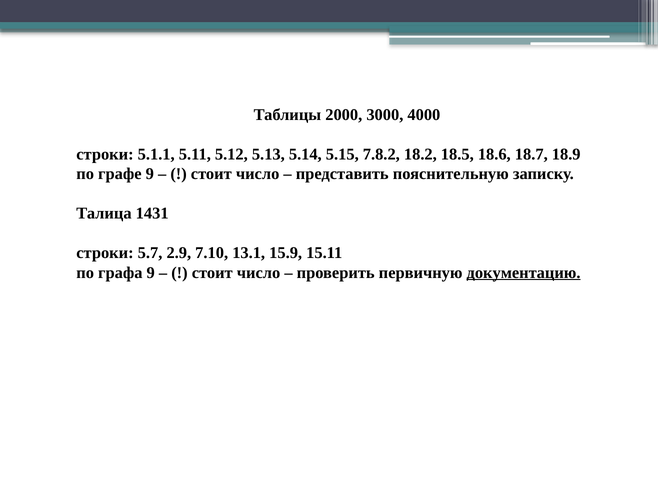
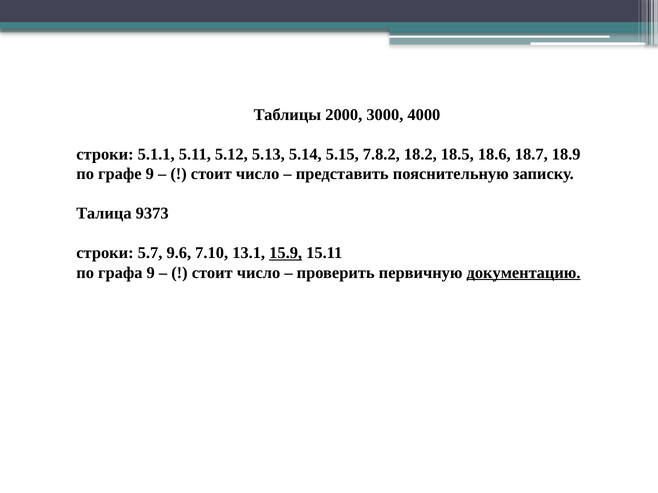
1431: 1431 -> 9373
2.9: 2.9 -> 9.6
15.9 underline: none -> present
